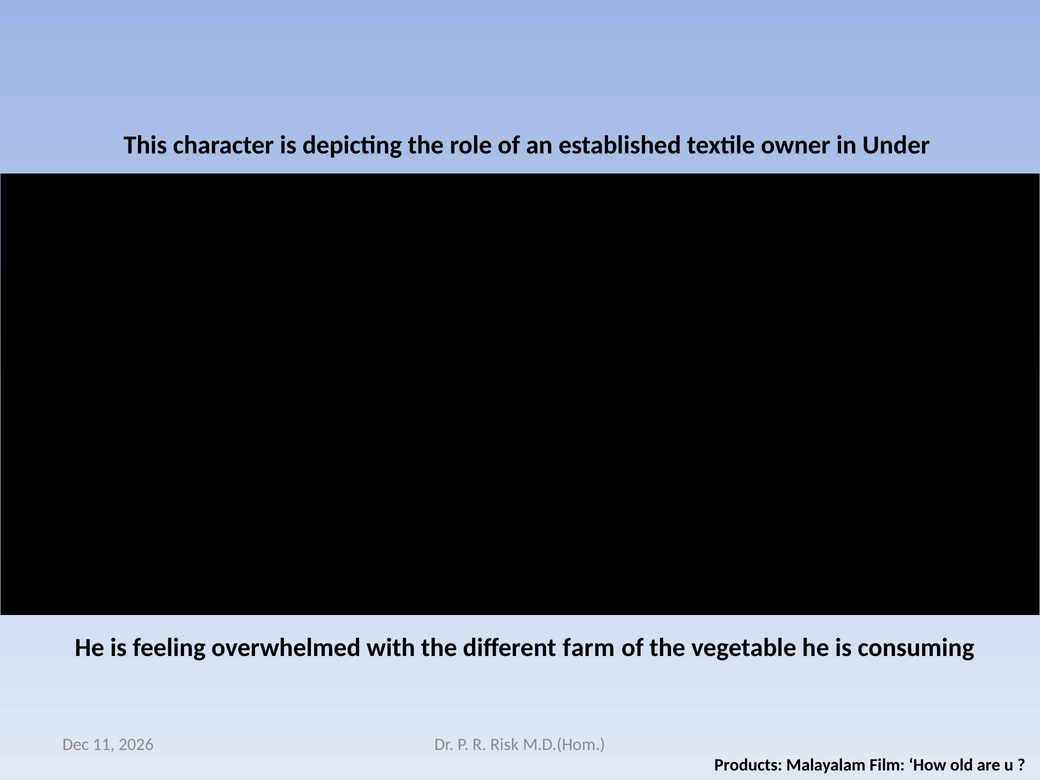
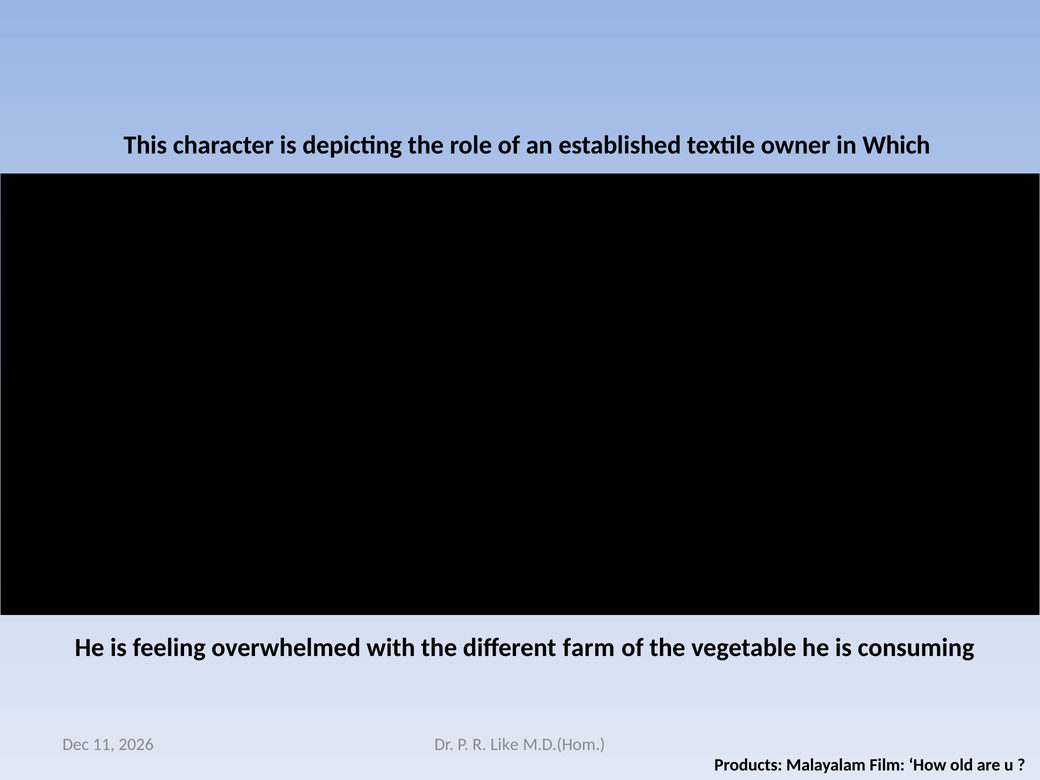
Under: Under -> Which
Risk: Risk -> Like
